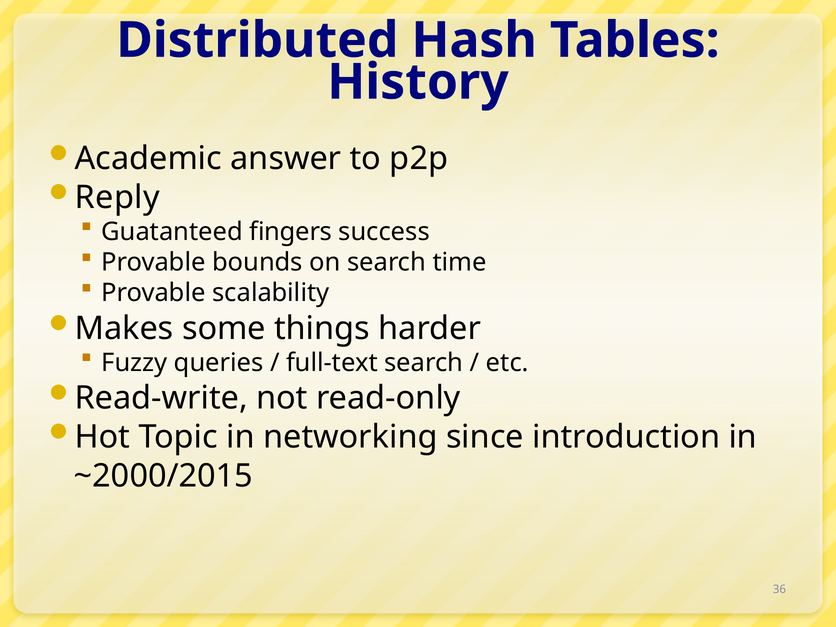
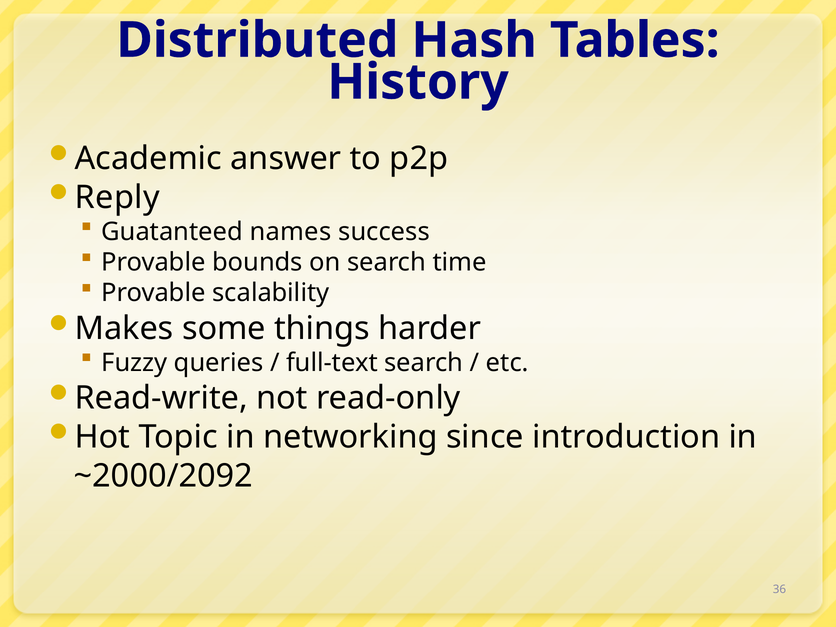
fingers: fingers -> names
~2000/2015: ~2000/2015 -> ~2000/2092
